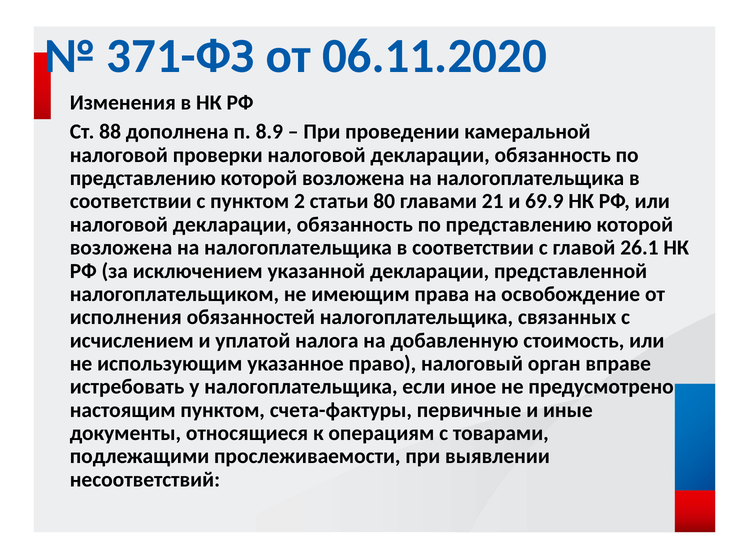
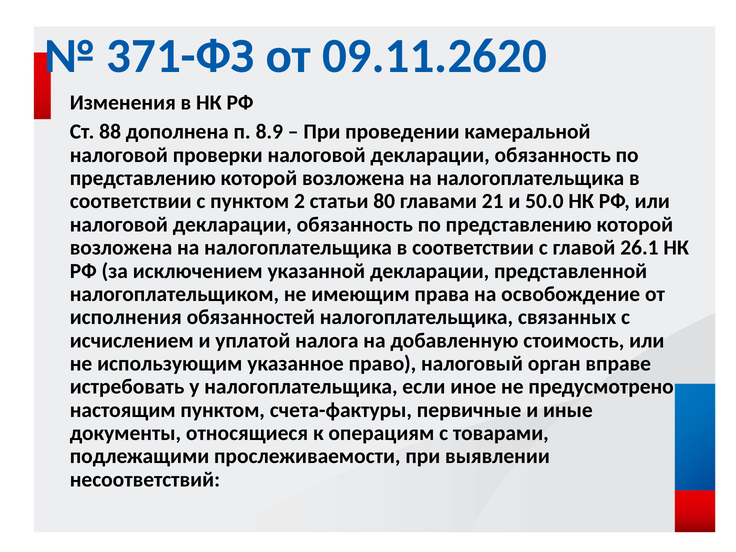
06.11.2020: 06.11.2020 -> 09.11.2620
69.9: 69.9 -> 50.0
